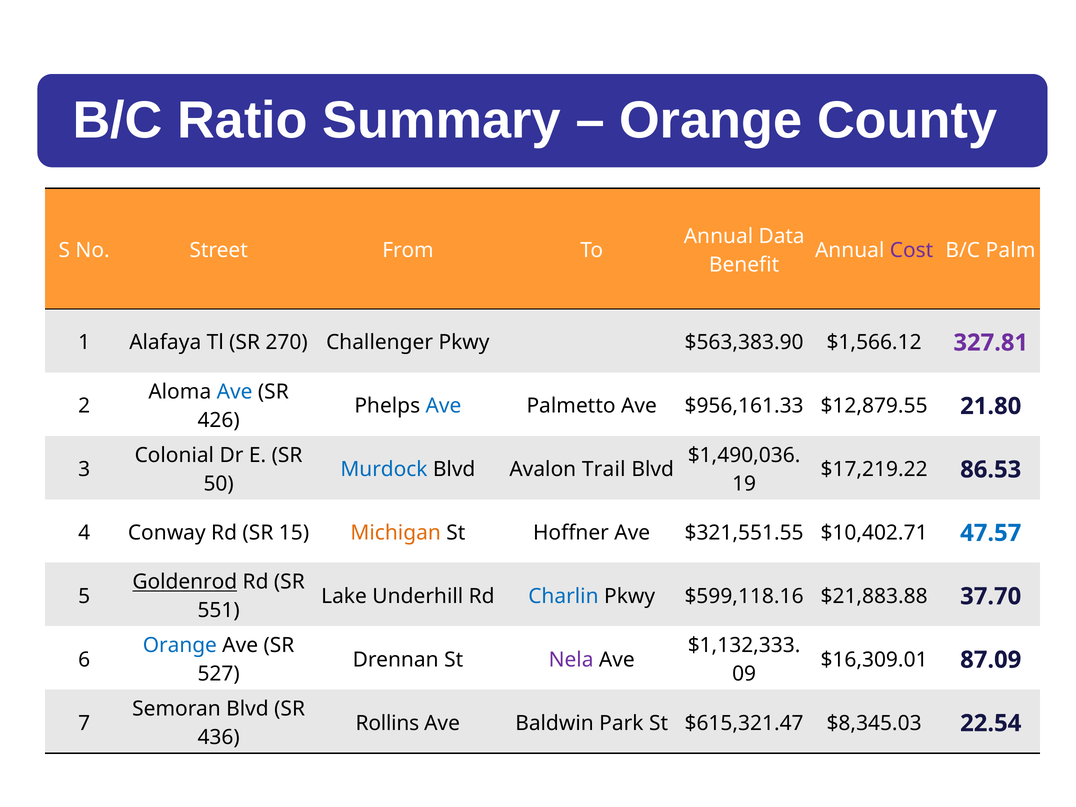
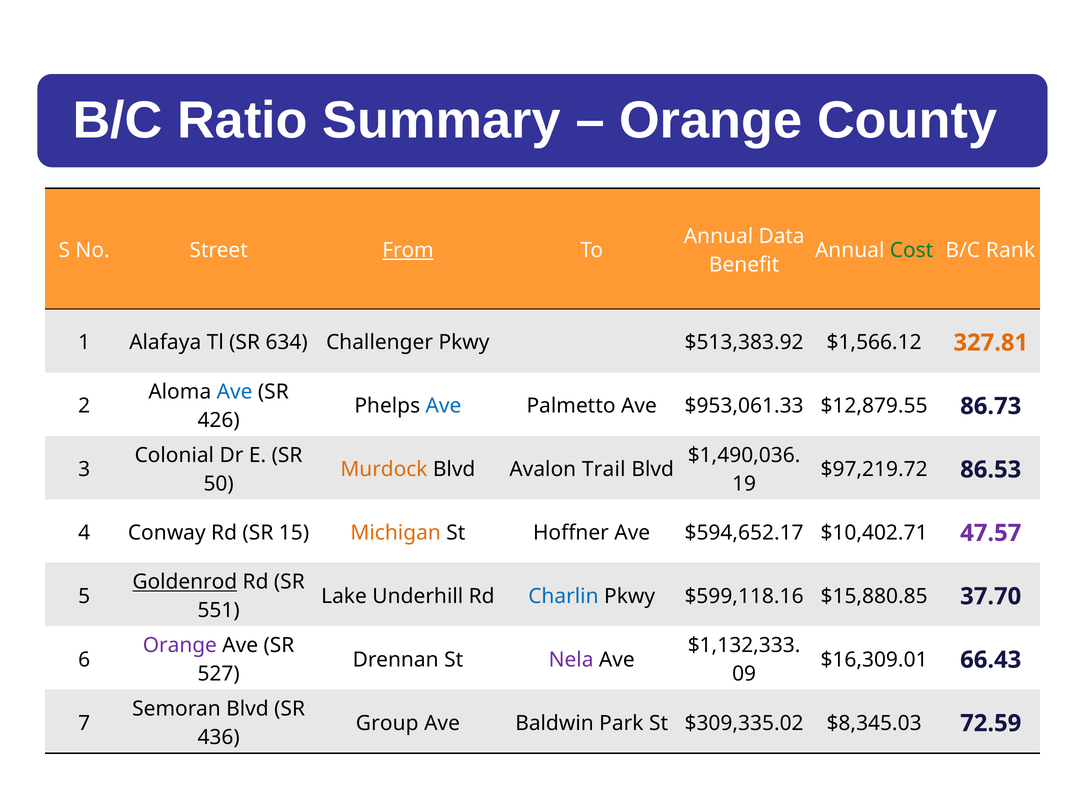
From underline: none -> present
Cost colour: purple -> green
Palm: Palm -> Rank
270: 270 -> 634
$563,383.90: $563,383.90 -> $513,383.92
327.81 colour: purple -> orange
$956,161.33: $956,161.33 -> $953,061.33
21.80: 21.80 -> 86.73
Murdock colour: blue -> orange
$17,219.22: $17,219.22 -> $97,219.72
$321,551.55: $321,551.55 -> $594,652.17
47.57 colour: blue -> purple
$21,883.88: $21,883.88 -> $15,880.85
Orange at (180, 645) colour: blue -> purple
87.09: 87.09 -> 66.43
Rollins: Rollins -> Group
$615,321.47: $615,321.47 -> $309,335.02
22.54: 22.54 -> 72.59
